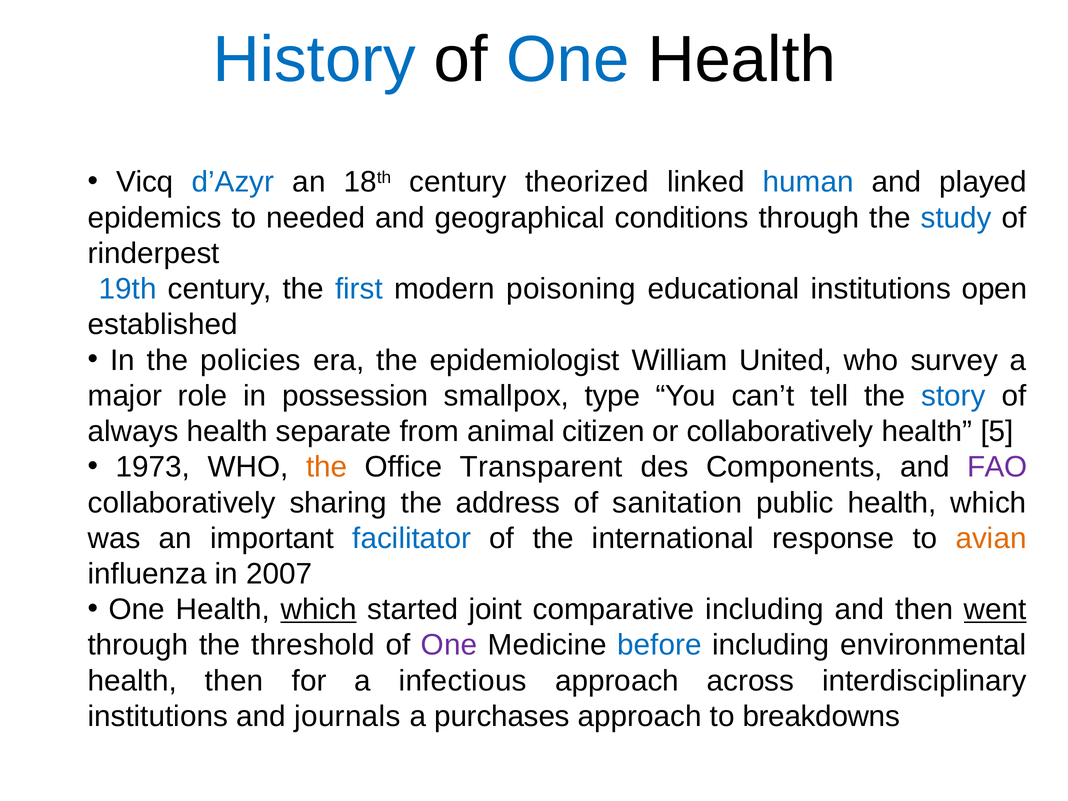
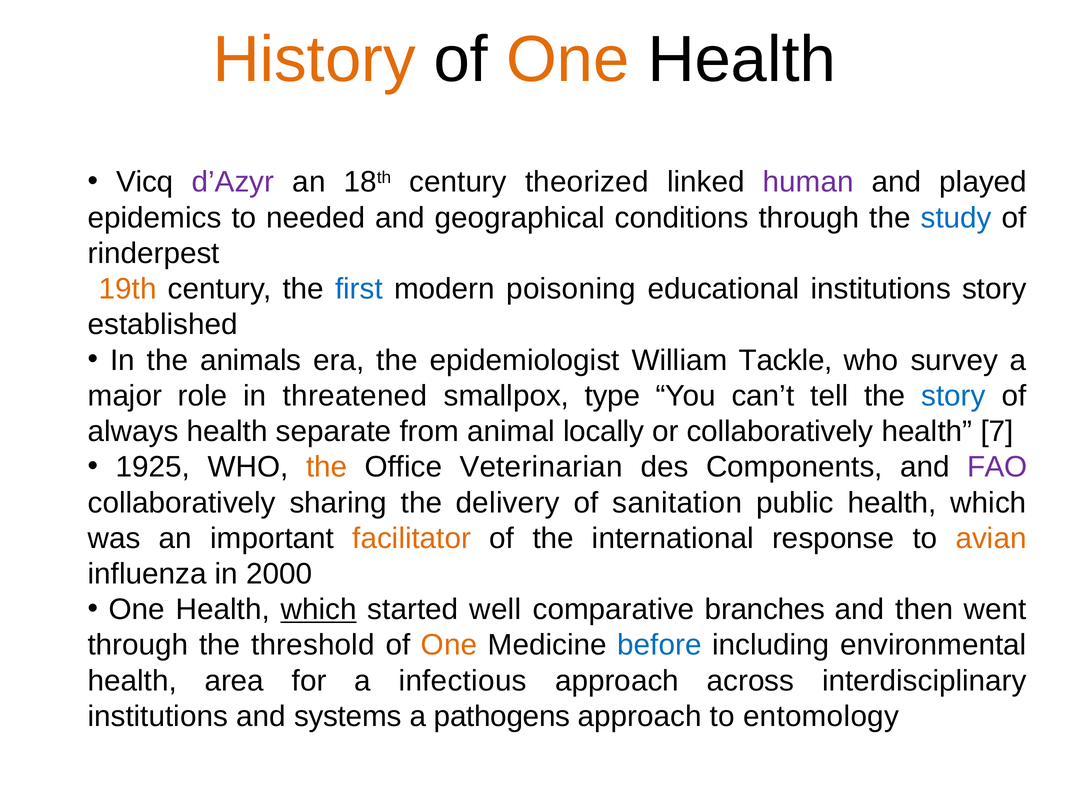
History colour: blue -> orange
One at (568, 60) colour: blue -> orange
d’Azyr colour: blue -> purple
human colour: blue -> purple
19th colour: blue -> orange
institutions open: open -> story
policies: policies -> animals
United: United -> Tackle
possession: possession -> threatened
citizen: citizen -> locally
5: 5 -> 7
1973: 1973 -> 1925
Transparent: Transparent -> Veterinarian
address: address -> delivery
facilitator colour: blue -> orange
2007: 2007 -> 2000
joint: joint -> well
comparative including: including -> branches
went underline: present -> none
One at (449, 645) colour: purple -> orange
health then: then -> area
journals: journals -> systems
purchases: purchases -> pathogens
breakdowns: breakdowns -> entomology
